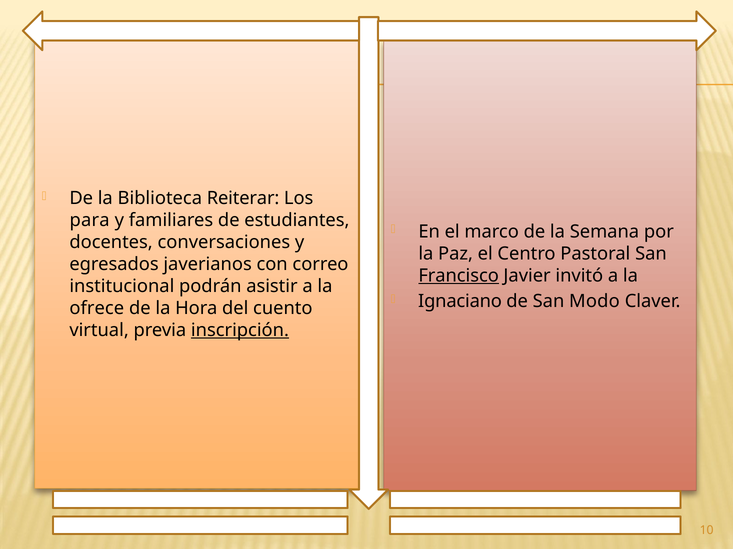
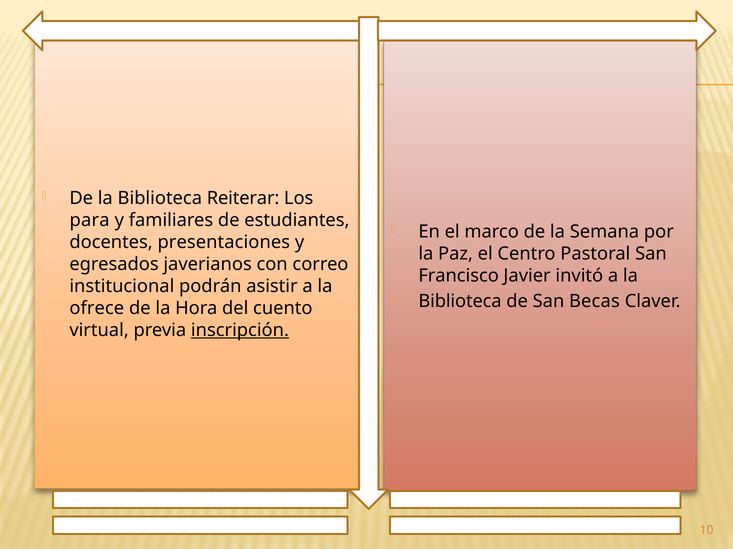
conversaciones: conversaciones -> presentaciones
Francisco underline: present -> none
Ignaciano at (460, 302): Ignaciano -> Biblioteca
Modo: Modo -> Becas
